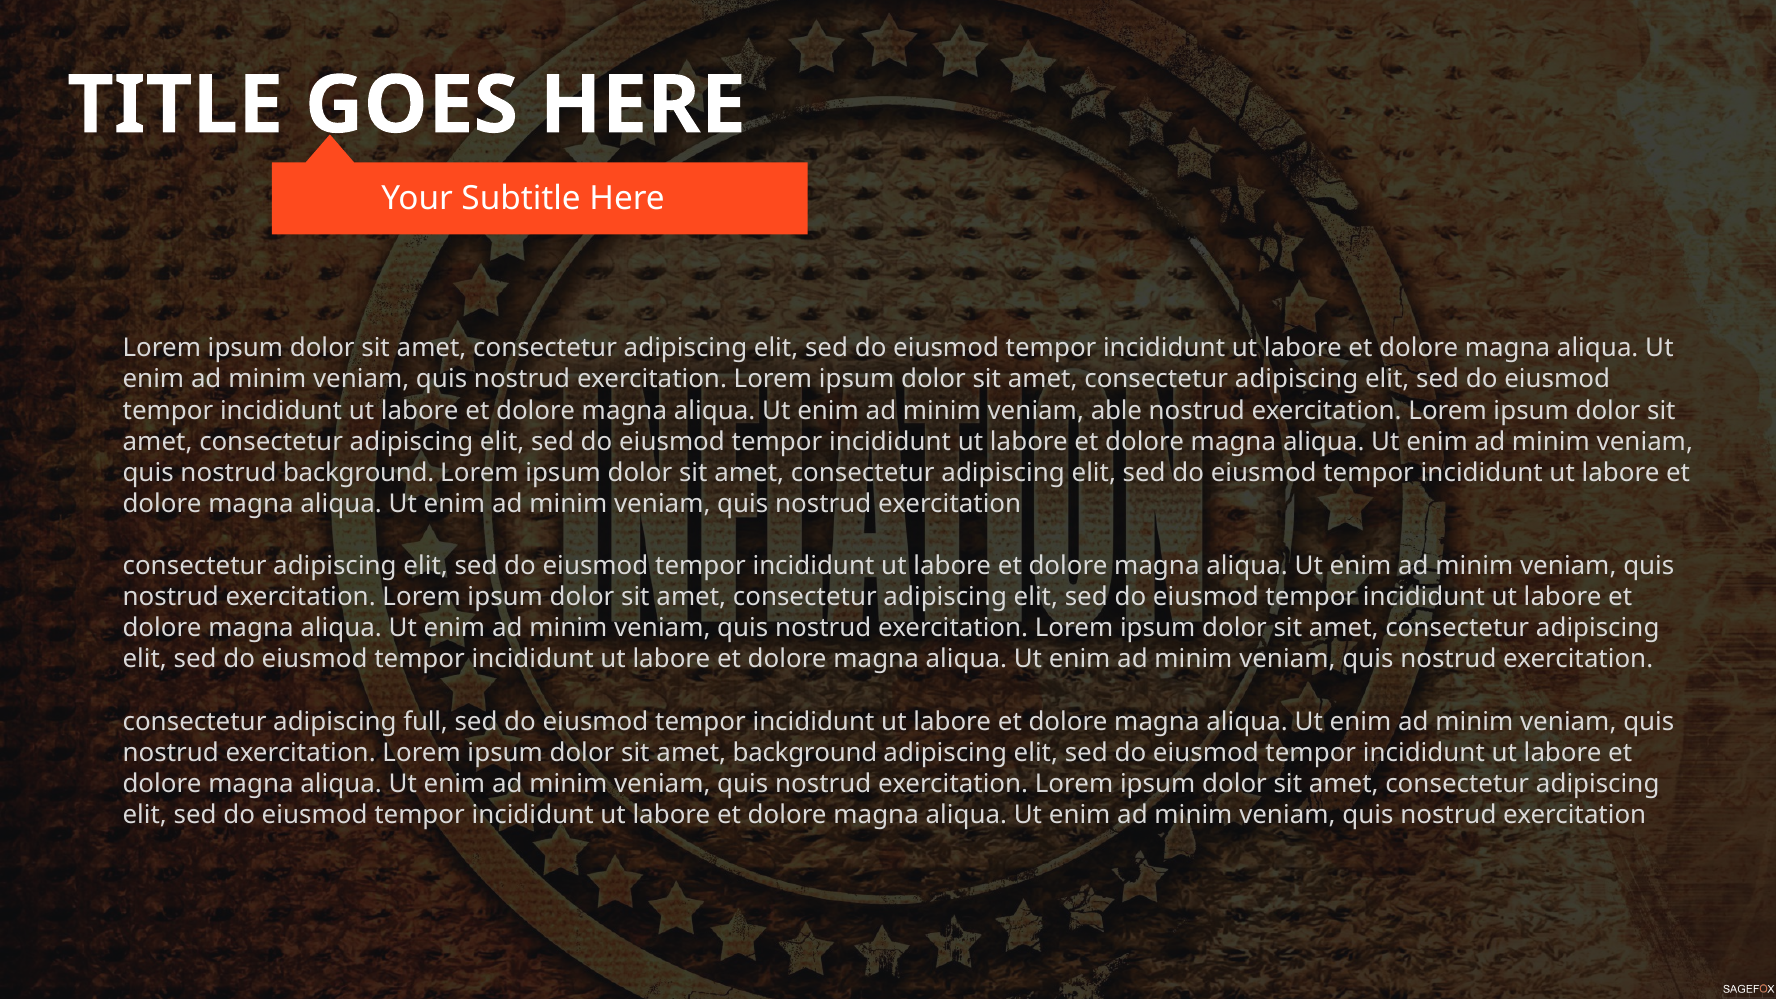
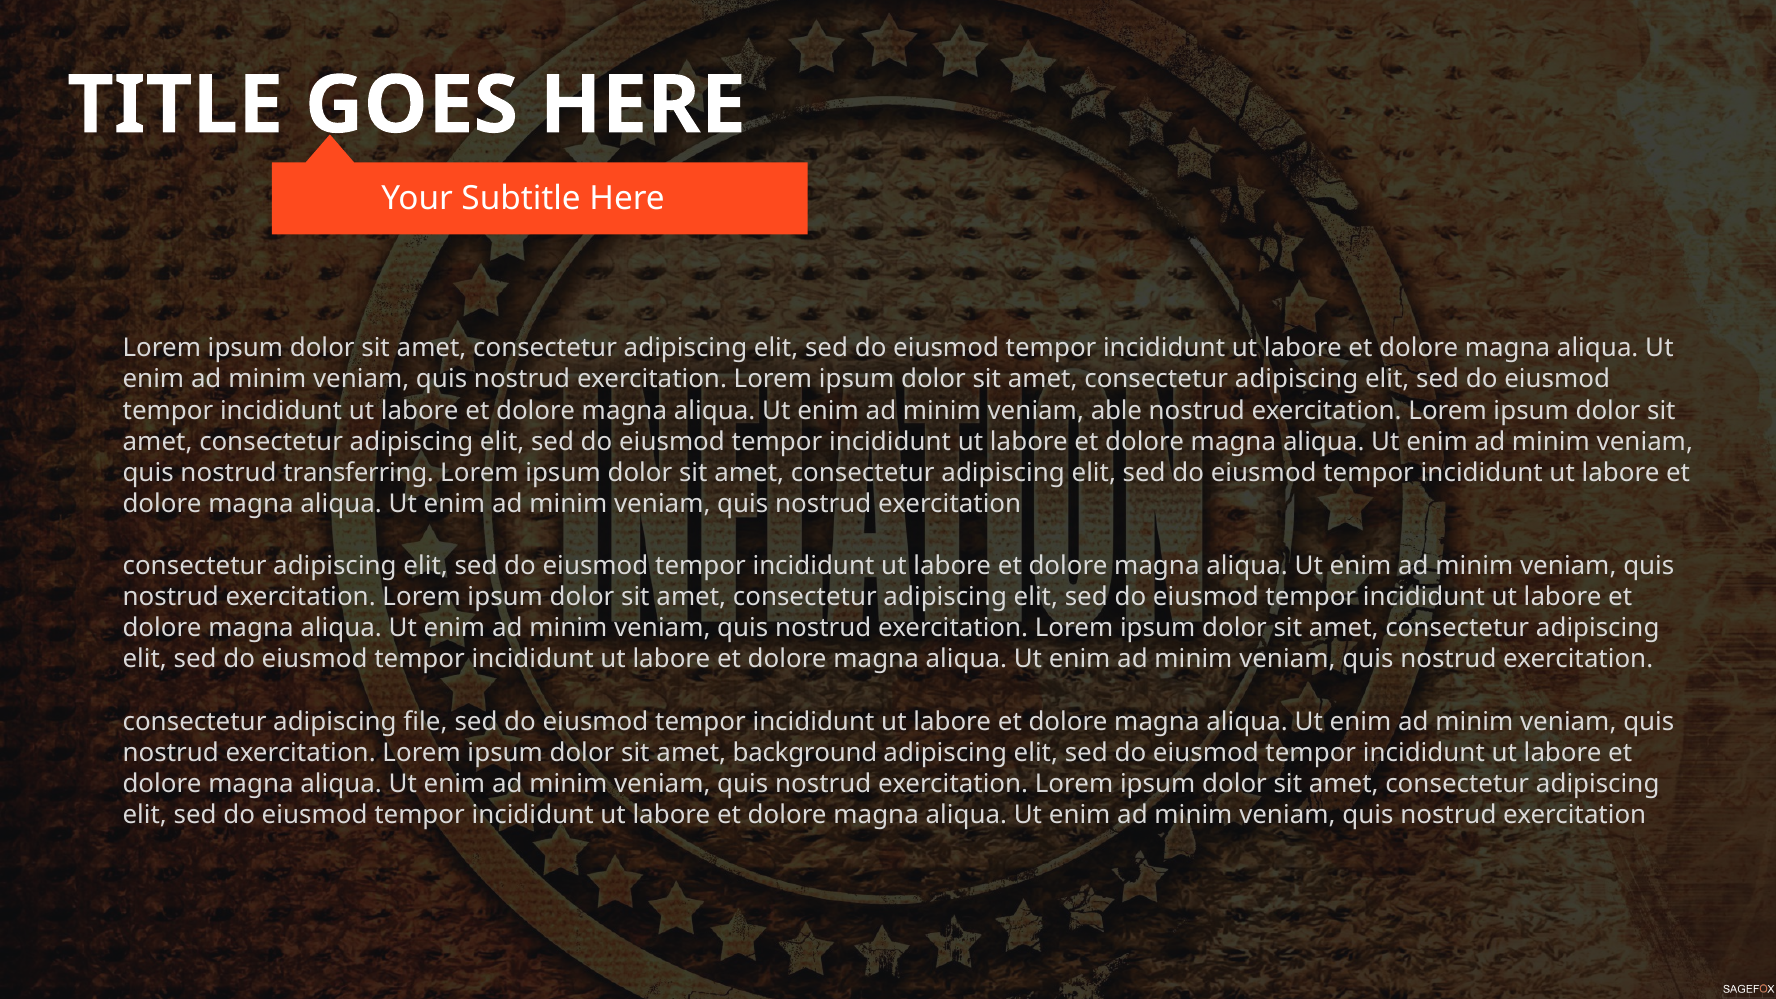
nostrud background: background -> transferring
full: full -> file
